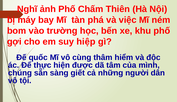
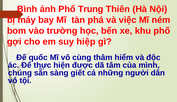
Nghĩ: Nghĩ -> Bình
Chấm: Chấm -> Trung
